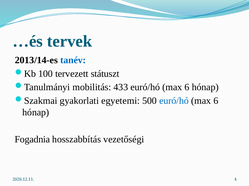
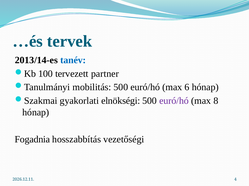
státuszt: státuszt -> partner
mobilitás 433: 433 -> 500
egyetemi: egyetemi -> elnökségi
euró/hó at (174, 101) colour: blue -> purple
6 at (216, 101): 6 -> 8
